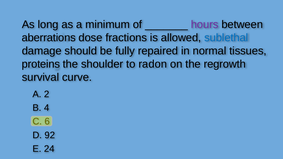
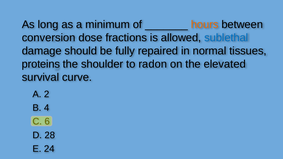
hours colour: purple -> orange
aberrations: aberrations -> conversion
regrowth: regrowth -> elevated
92: 92 -> 28
